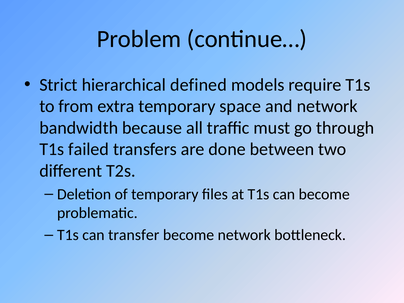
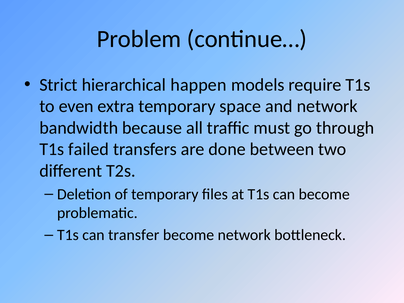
defined: defined -> happen
from: from -> even
